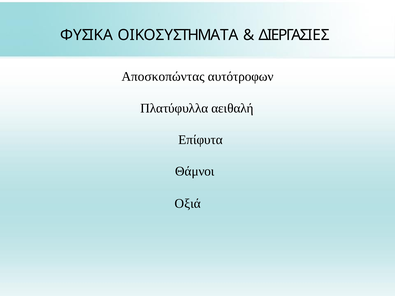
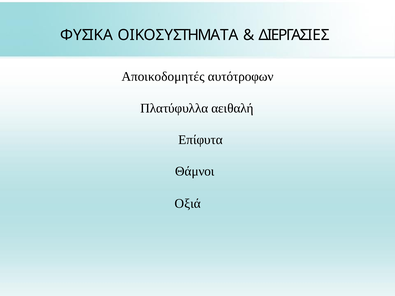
Αποσκοπώντας: Αποσκοπώντας -> Αποικοδομητές
